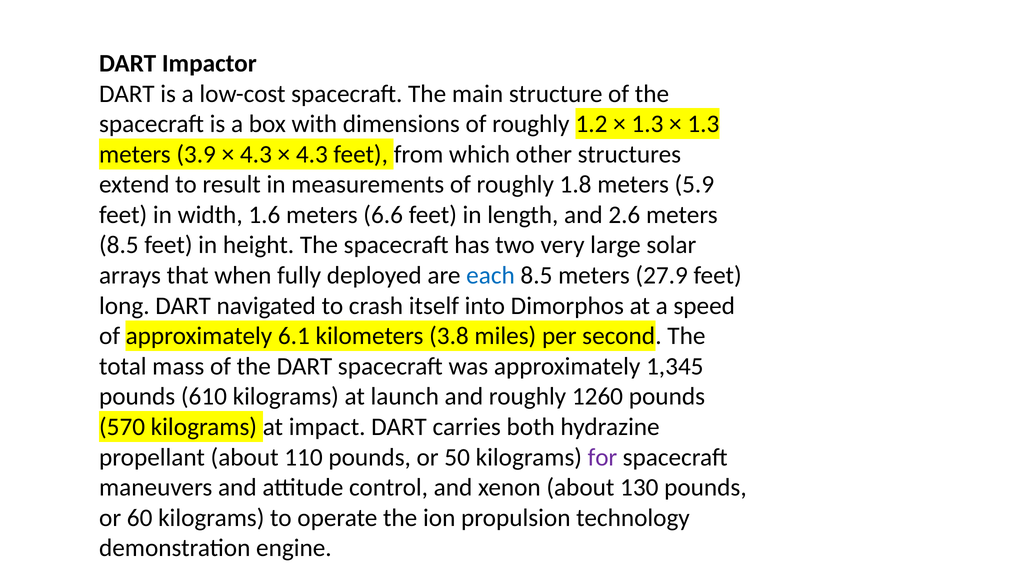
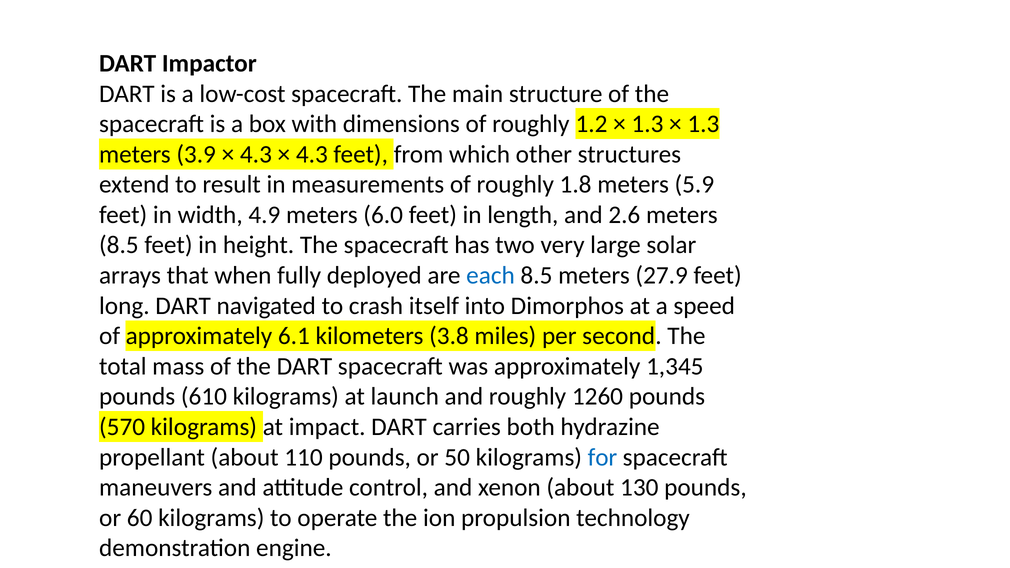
1.6: 1.6 -> 4.9
6.6: 6.6 -> 6.0
for colour: purple -> blue
